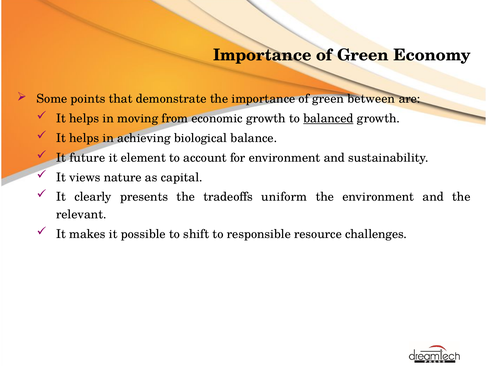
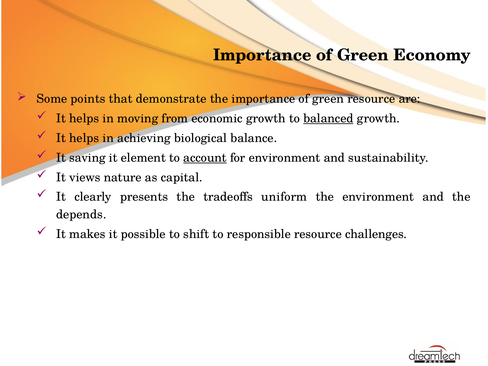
green between: between -> resource
future: future -> saving
account underline: none -> present
relevant: relevant -> depends
